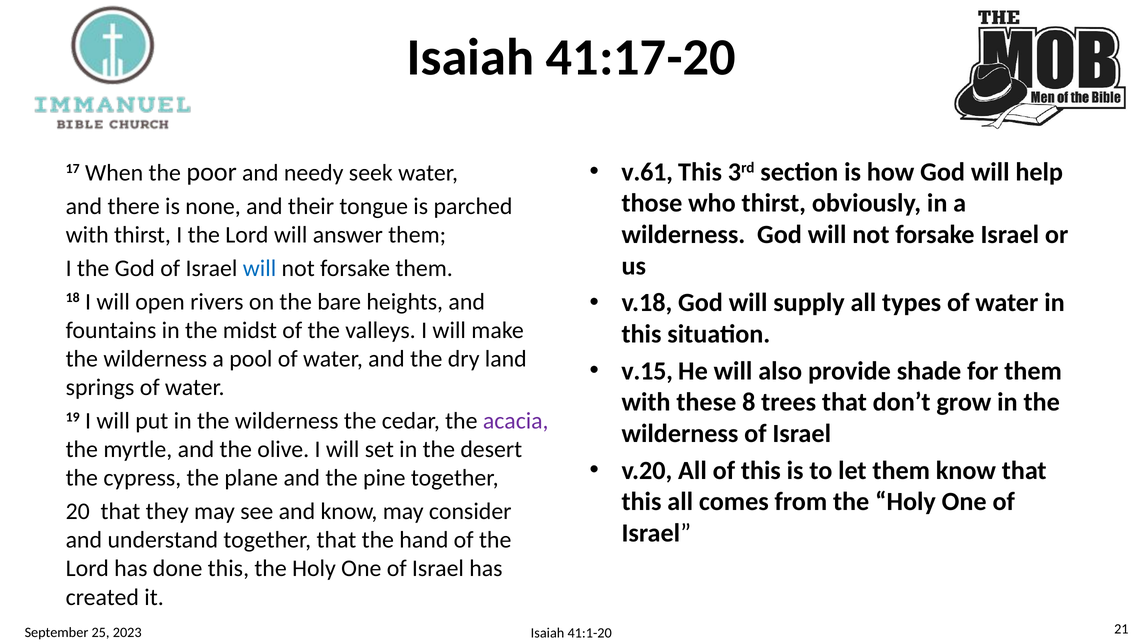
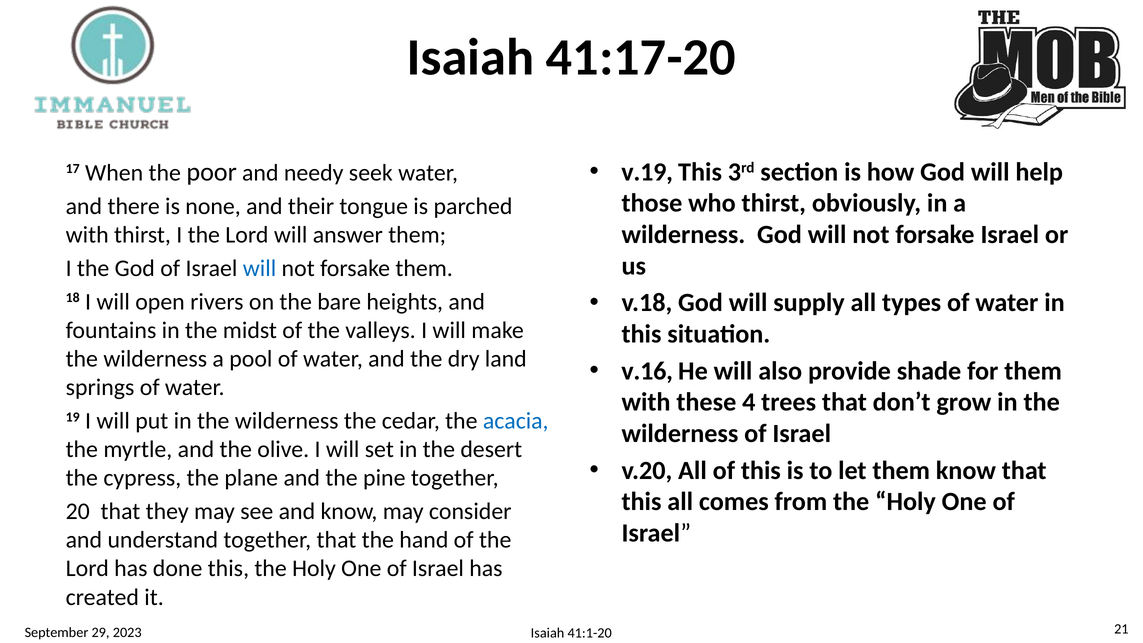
v.61: v.61 -> v.19
v.15: v.15 -> v.16
8: 8 -> 4
acacia colour: purple -> blue
25: 25 -> 29
